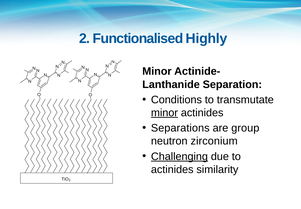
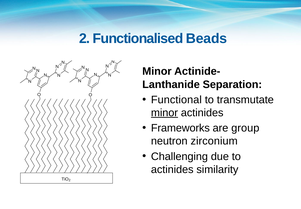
Highly: Highly -> Beads
Conditions: Conditions -> Functional
Separations: Separations -> Frameworks
Challenging underline: present -> none
